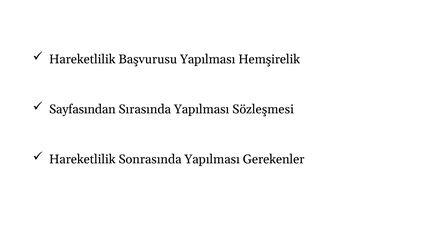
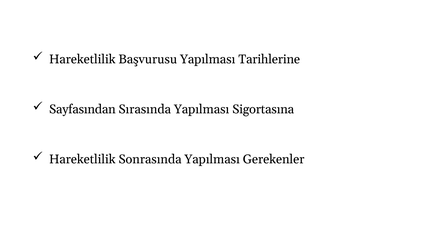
Hemşirelik: Hemşirelik -> Tarihlerine
Sözleşmesi: Sözleşmesi -> Sigortasına
